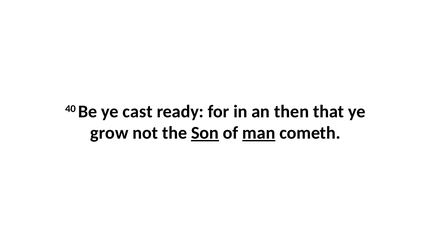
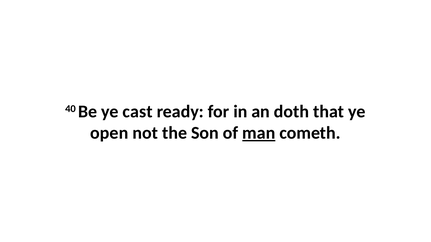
then: then -> doth
grow: grow -> open
Son underline: present -> none
